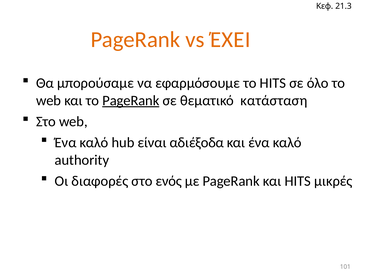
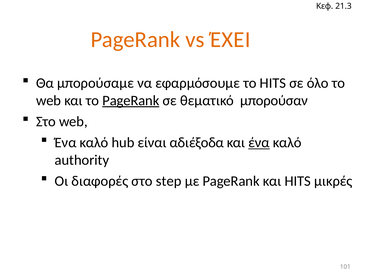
κατάσταση: κατάσταση -> μπορούσαν
ένα at (259, 143) underline: none -> present
ενός: ενός -> step
